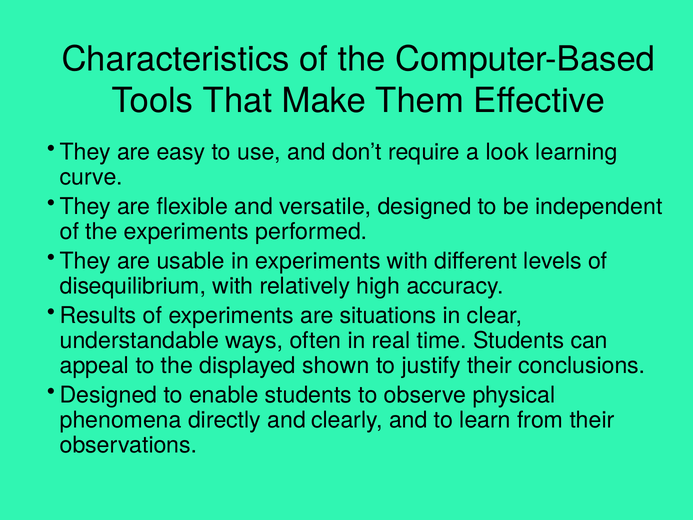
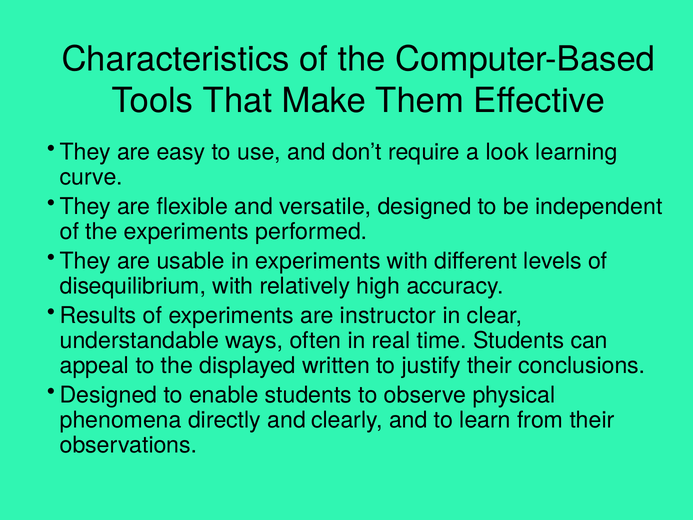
situations: situations -> instructor
shown: shown -> written
